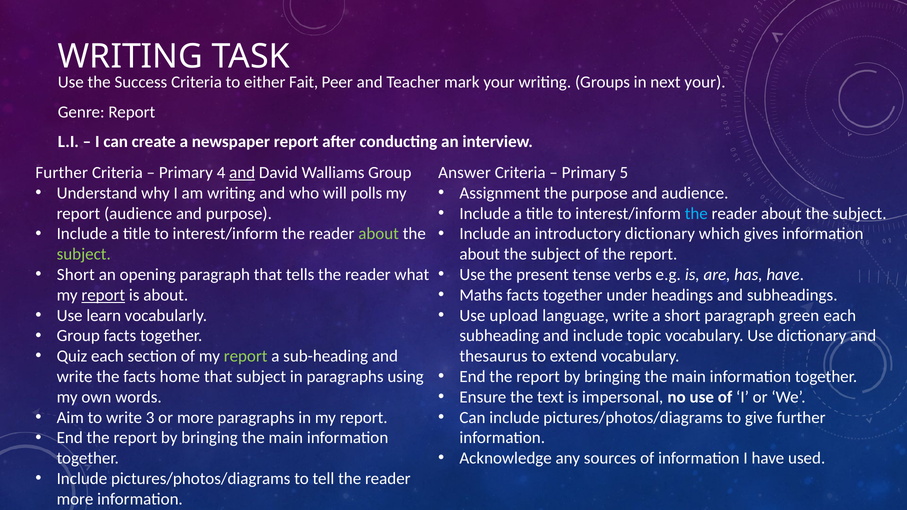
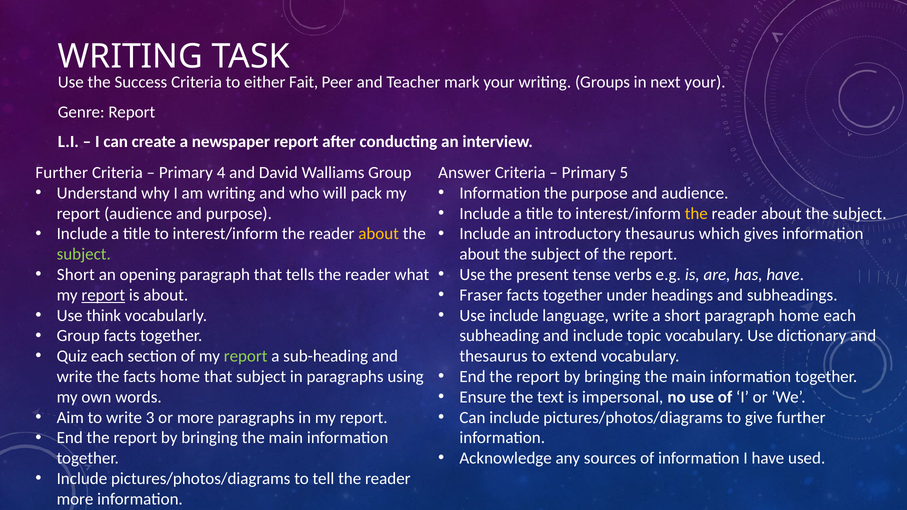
and at (242, 173) underline: present -> none
polls: polls -> pack
Assignment at (500, 193): Assignment -> Information
the at (696, 214) colour: light blue -> yellow
about at (379, 234) colour: light green -> yellow
introductory dictionary: dictionary -> thesaurus
Maths: Maths -> Fraser
learn: learn -> think
Use upload: upload -> include
paragraph green: green -> home
